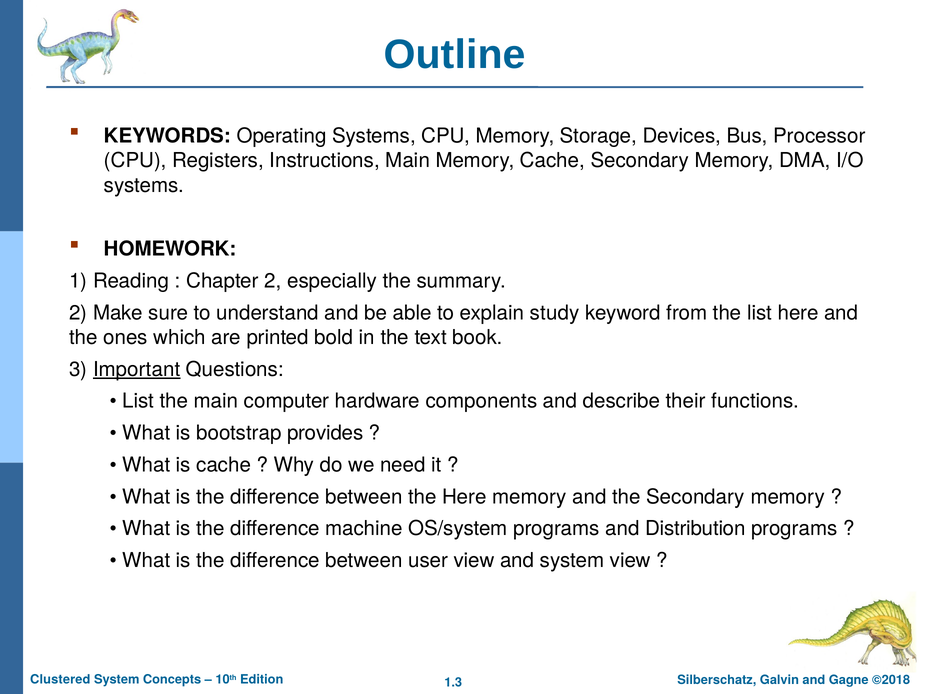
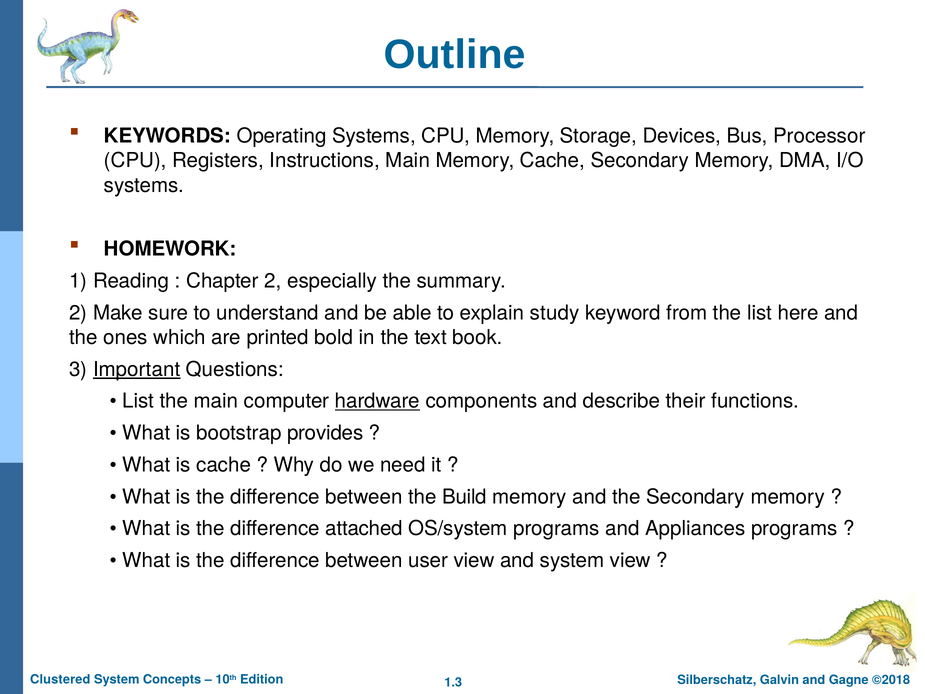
hardware underline: none -> present
the Here: Here -> Build
machine: machine -> attached
Distribution: Distribution -> Appliances
